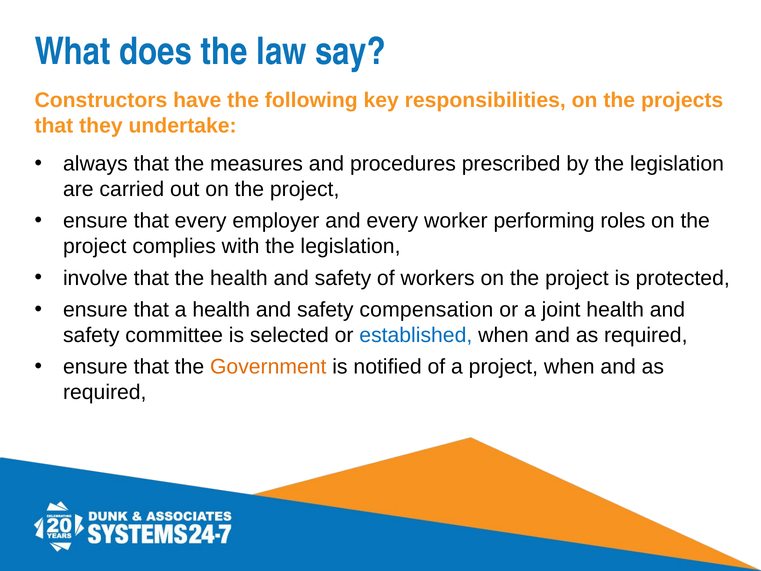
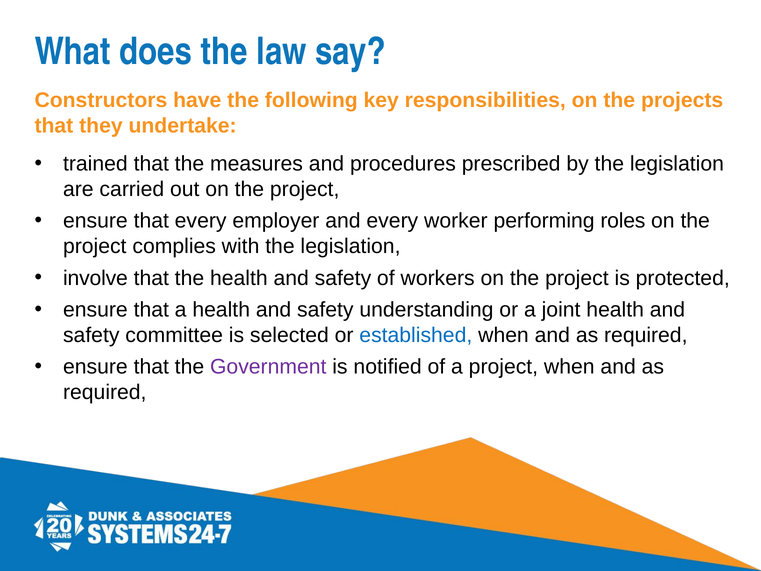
always: always -> trained
compensation: compensation -> understanding
Government colour: orange -> purple
